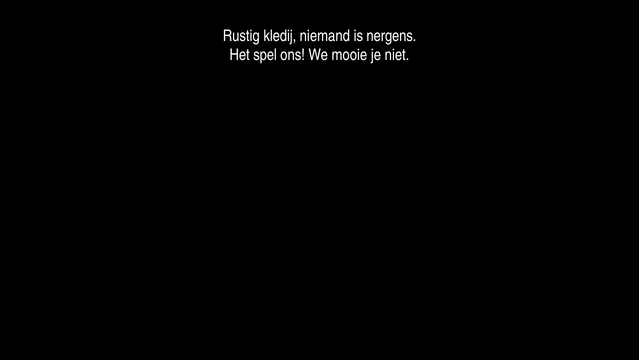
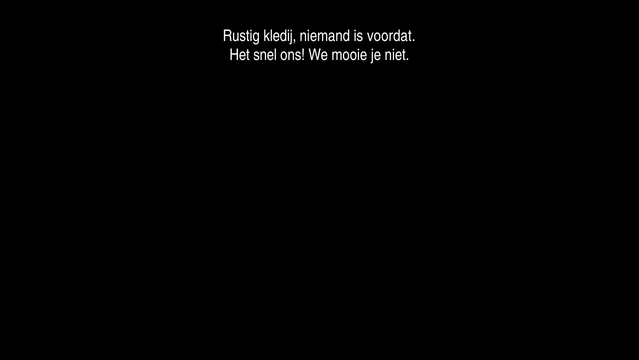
nergens: nergens -> voordat
spel: spel -> snel
